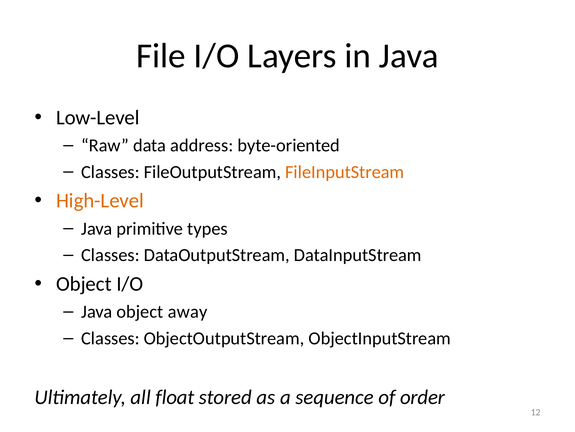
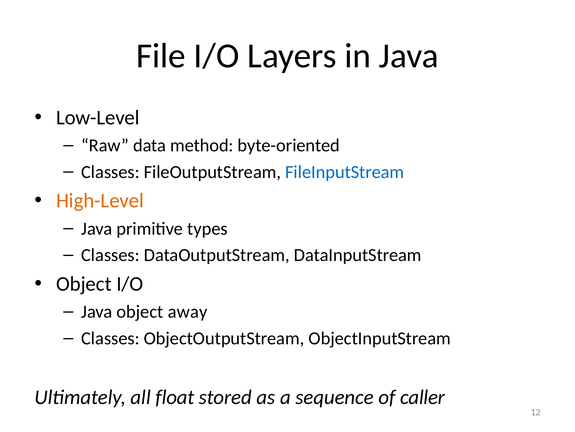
address: address -> method
FileInputStream colour: orange -> blue
order: order -> caller
